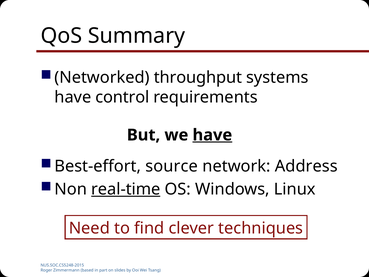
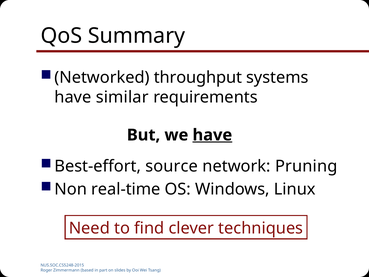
control: control -> similar
Address: Address -> Pruning
real-time underline: present -> none
